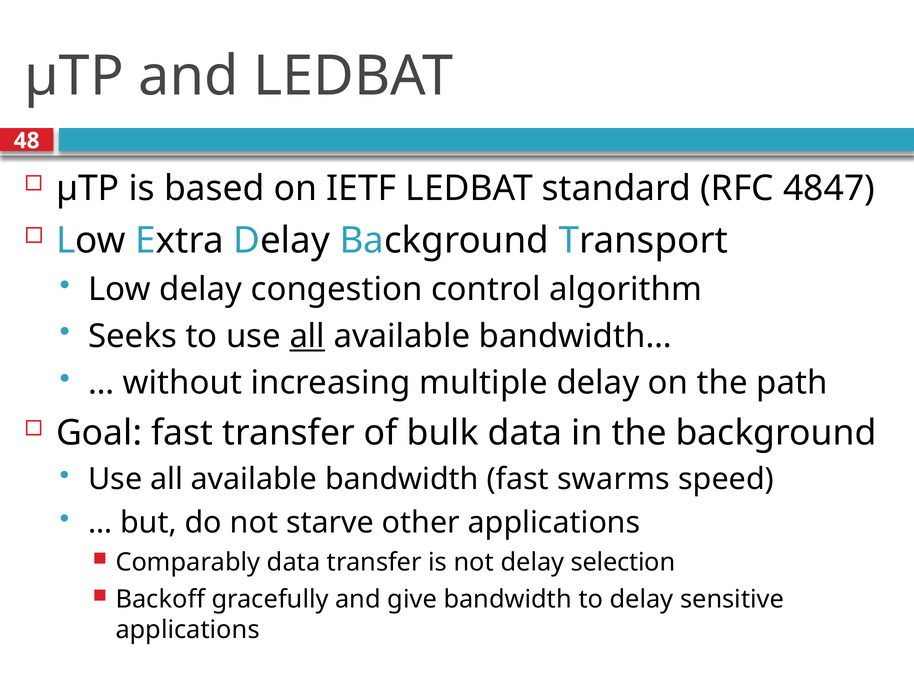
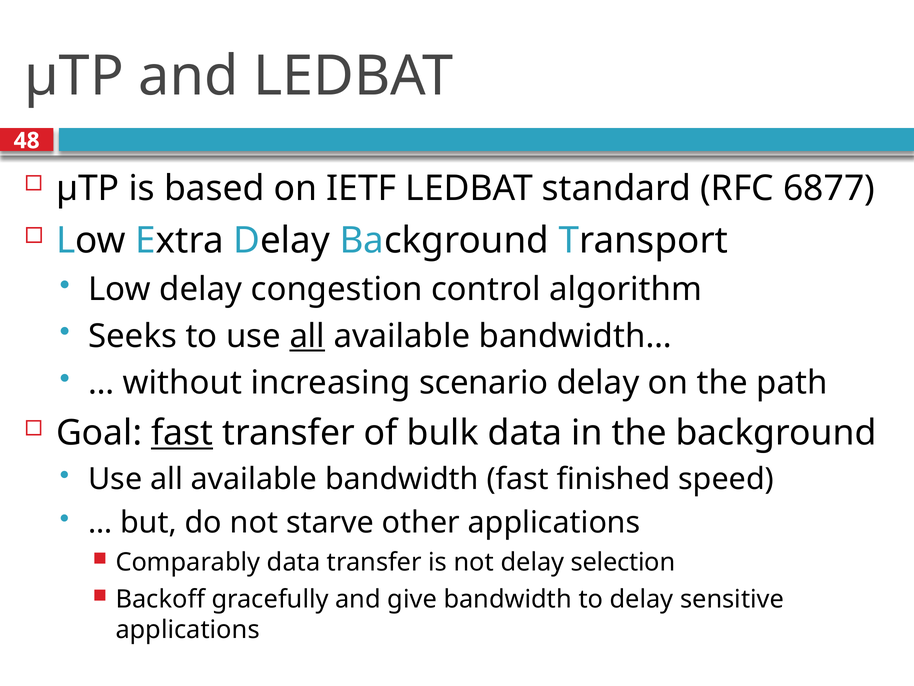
4847: 4847 -> 6877
multiple: multiple -> scenario
fast at (182, 433) underline: none -> present
swarms: swarms -> finished
